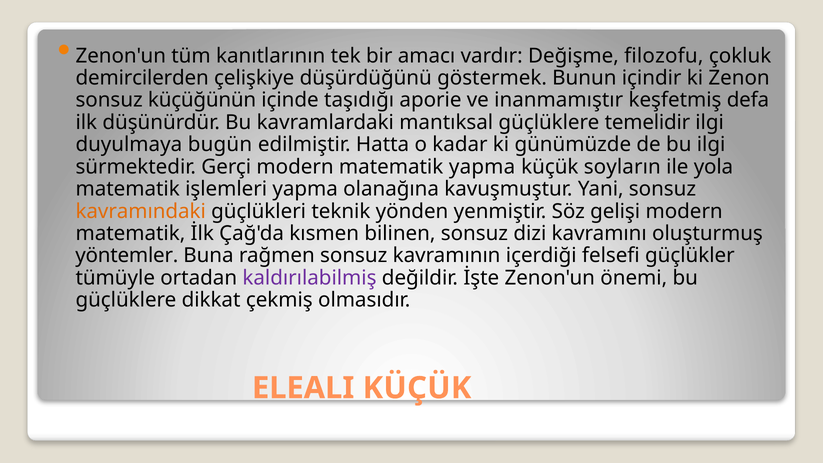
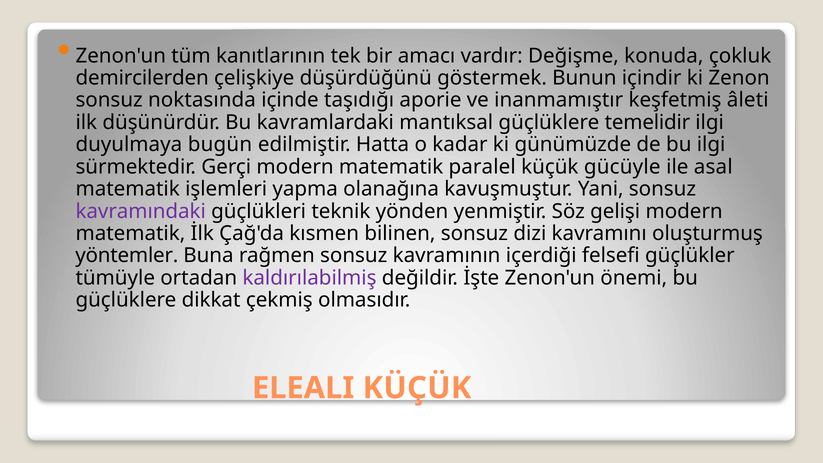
filozofu: filozofu -> konuda
küçüğünün: küçüğünün -> noktasında
defa: defa -> âleti
matematik yapma: yapma -> paralel
soyların: soyların -> gücüyle
yola: yola -> asal
kavramındaki colour: orange -> purple
